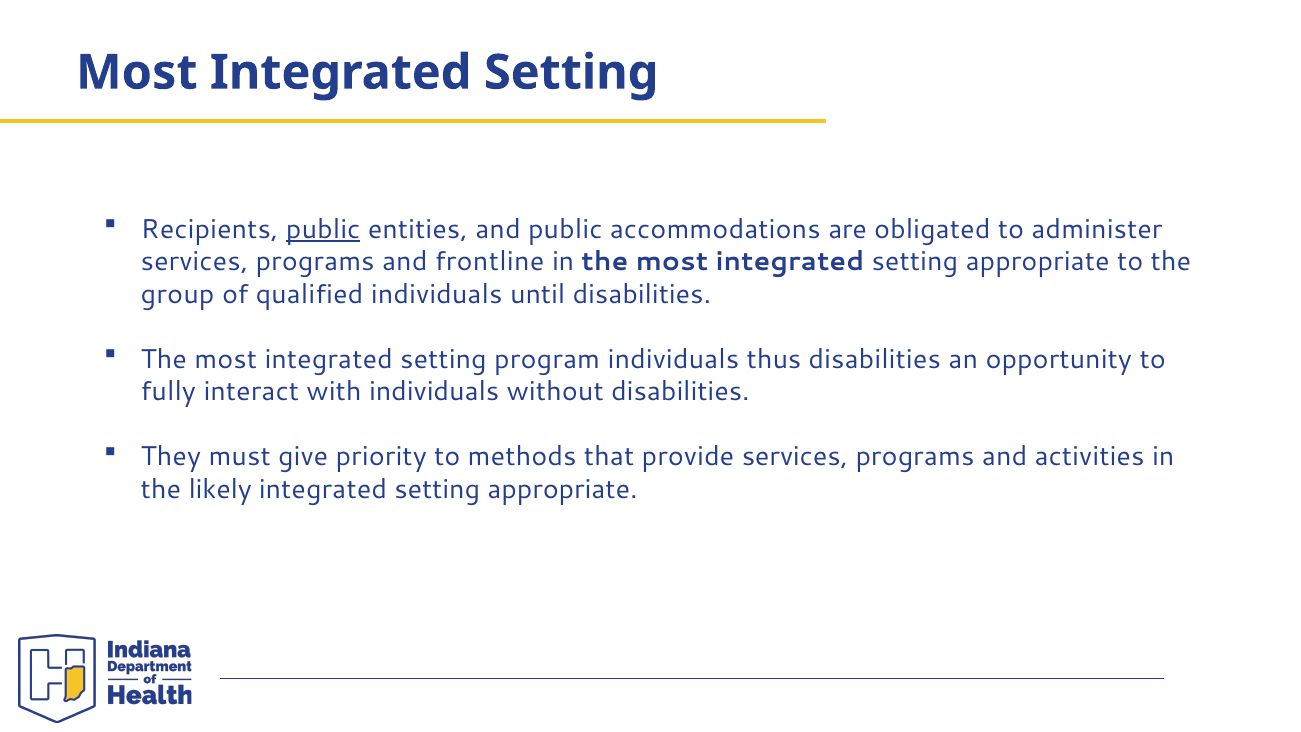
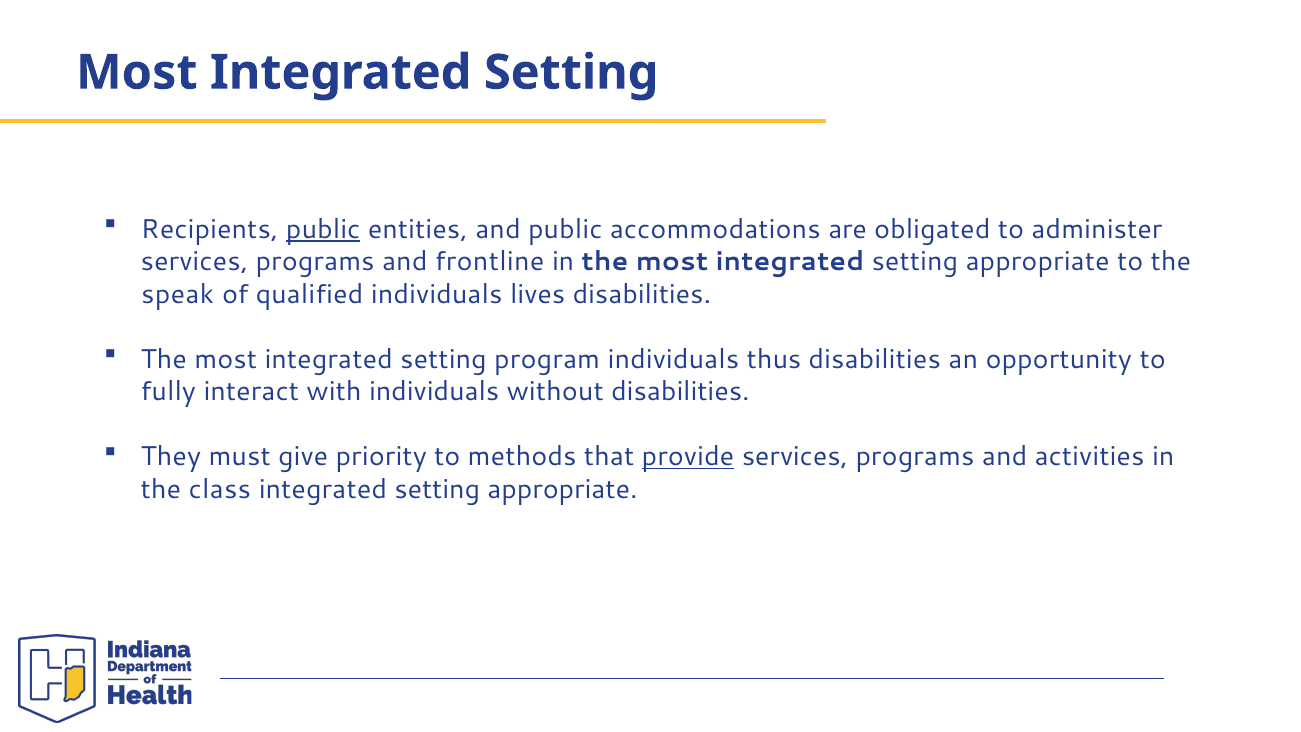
group: group -> speak
until: until -> lives
provide underline: none -> present
likely: likely -> class
